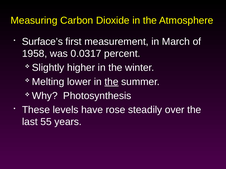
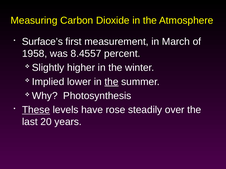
0.0317: 0.0317 -> 8.4557
Melting: Melting -> Implied
These underline: none -> present
55: 55 -> 20
